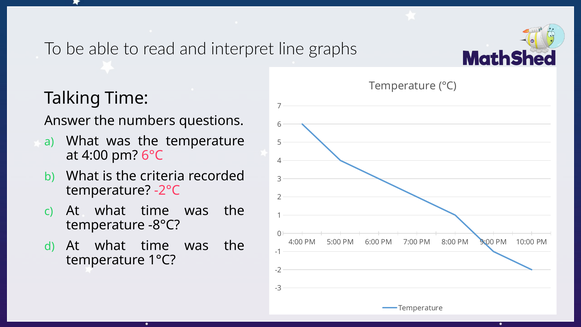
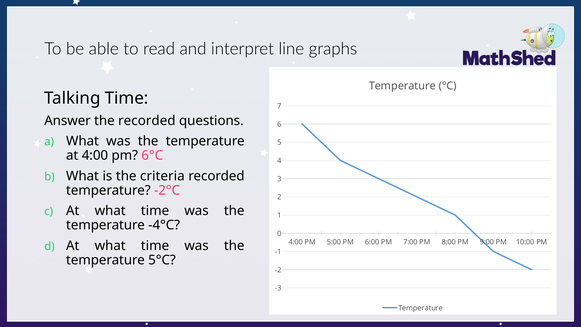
the numbers: numbers -> recorded
-8°C: -8°C -> -4°C
1°C: 1°C -> 5°C
